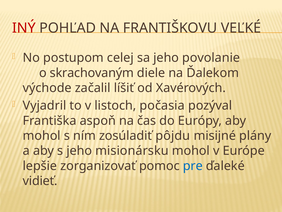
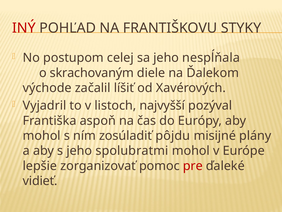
VEĽKÉ: VEĽKÉ -> STYKY
povolanie: povolanie -> nespĺňala
počasia: počasia -> najvyšší
misionársku: misionársku -> spolubratmi
pre colour: blue -> red
